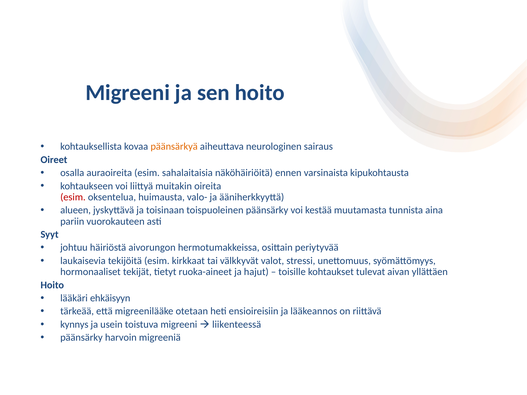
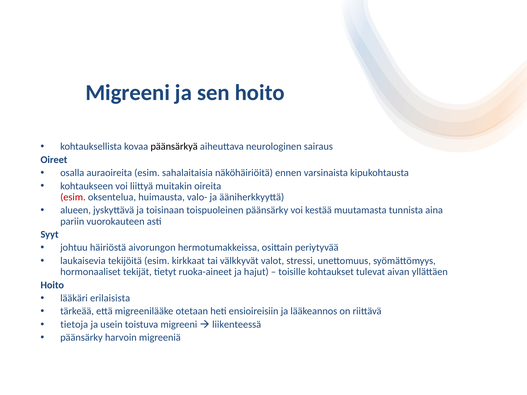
päänsärkyä colour: orange -> black
ehkäisyyn: ehkäisyyn -> erilaisista
kynnys: kynnys -> tietoja
